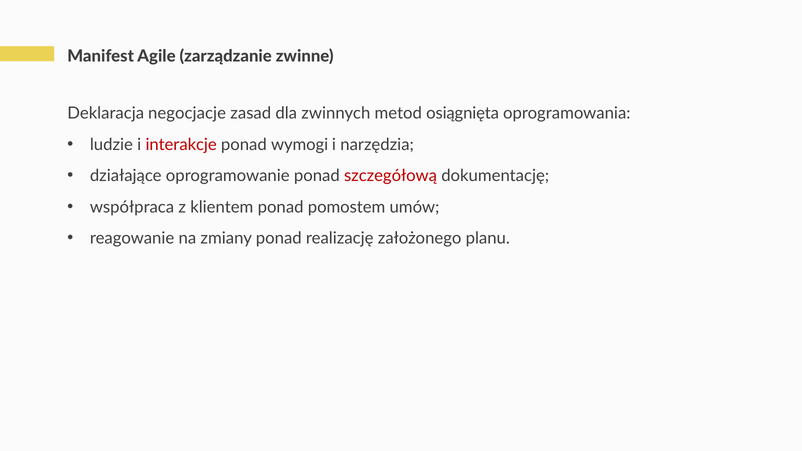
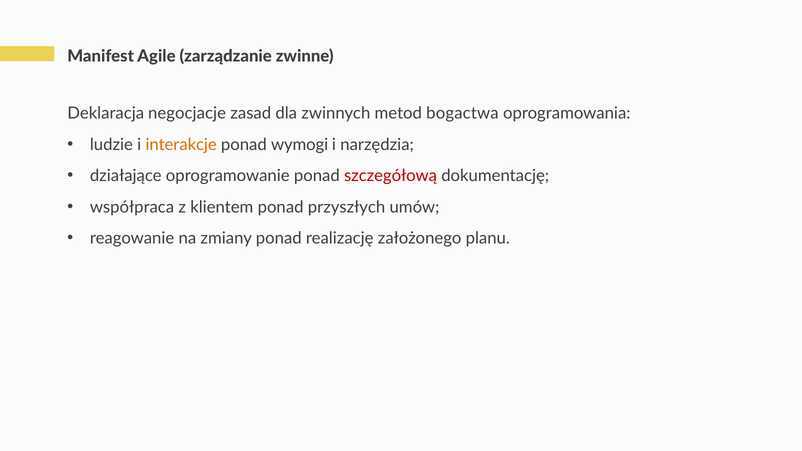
osiągnięta: osiągnięta -> bogactwa
interakcje colour: red -> orange
pomostem: pomostem -> przyszłych
